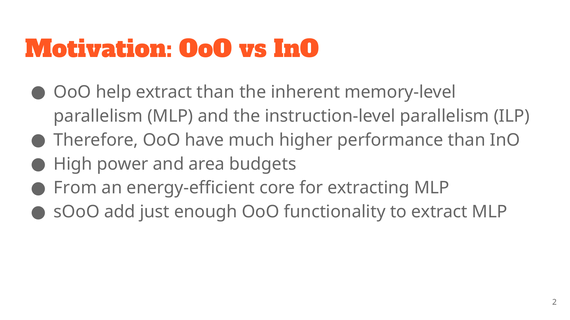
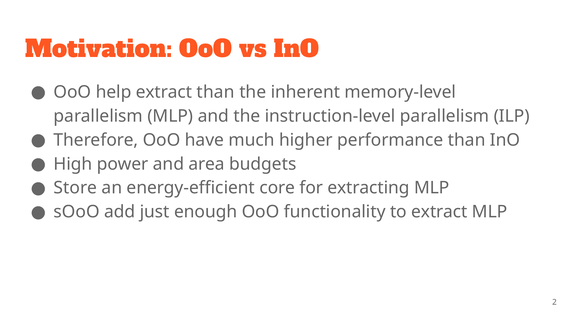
From: From -> Store
